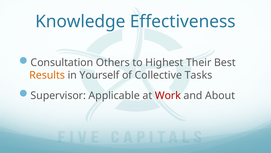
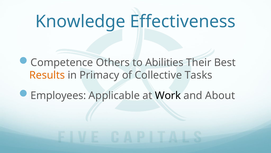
Consultation: Consultation -> Competence
Highest: Highest -> Abilities
Yourself: Yourself -> Primacy
Supervisor: Supervisor -> Employees
Work colour: red -> black
